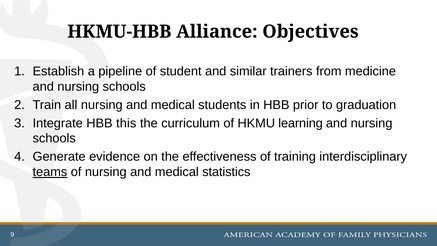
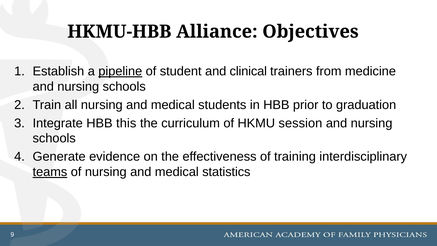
pipeline underline: none -> present
similar: similar -> clinical
learning: learning -> session
